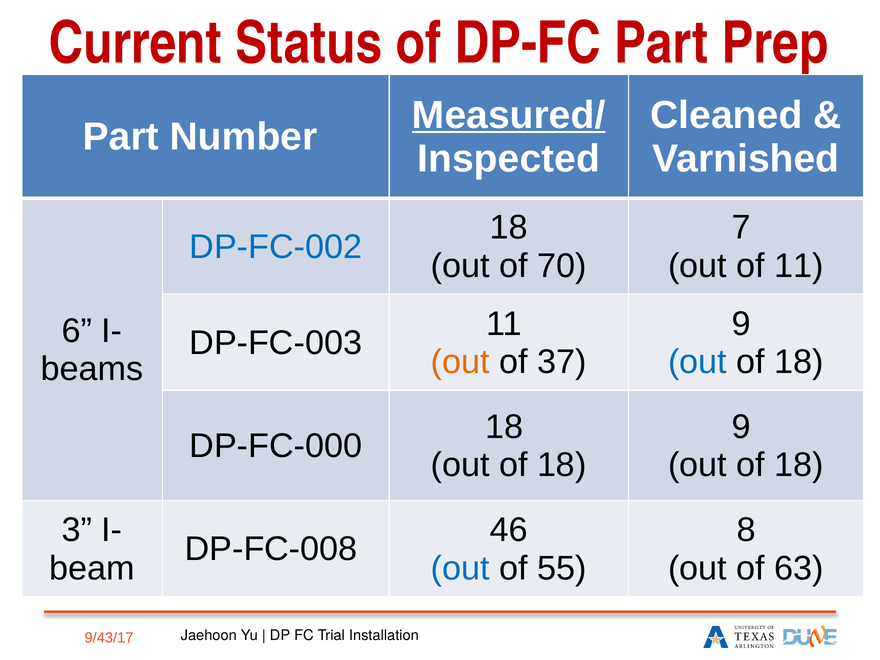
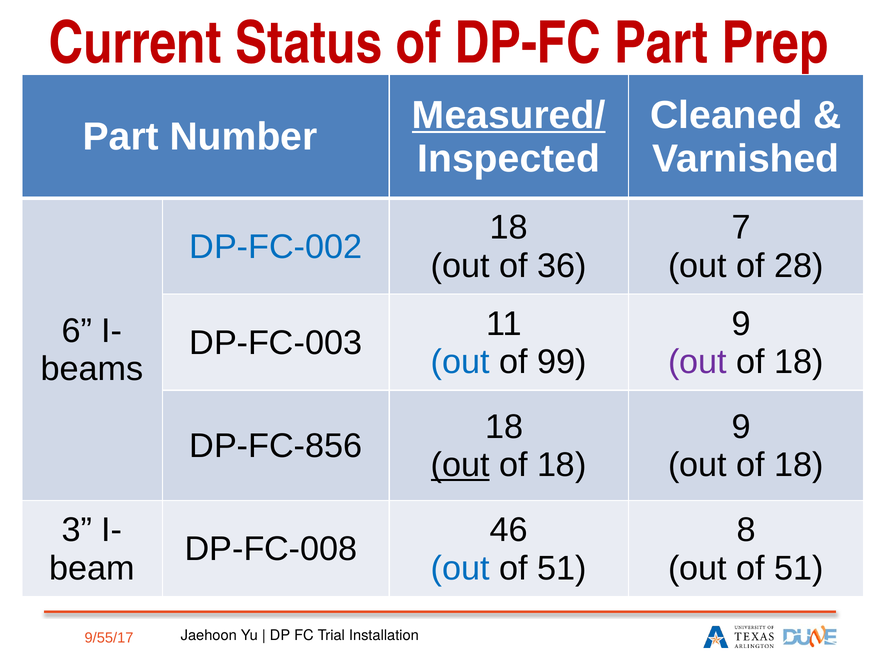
70: 70 -> 36
of 11: 11 -> 28
out at (460, 362) colour: orange -> blue
37: 37 -> 99
out at (698, 362) colour: blue -> purple
DP-FC-000: DP-FC-000 -> DP-FC-856
out at (460, 465) underline: none -> present
55 at (562, 568): 55 -> 51
63 at (799, 568): 63 -> 51
9/43/17: 9/43/17 -> 9/55/17
